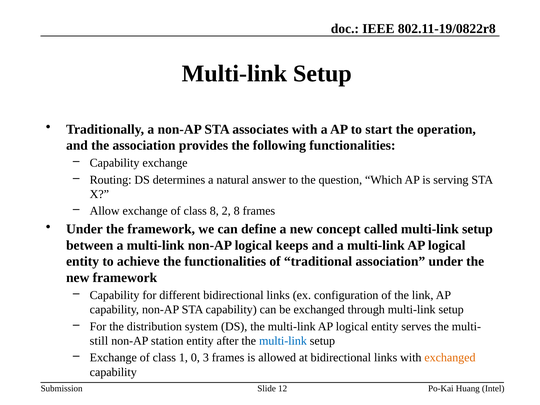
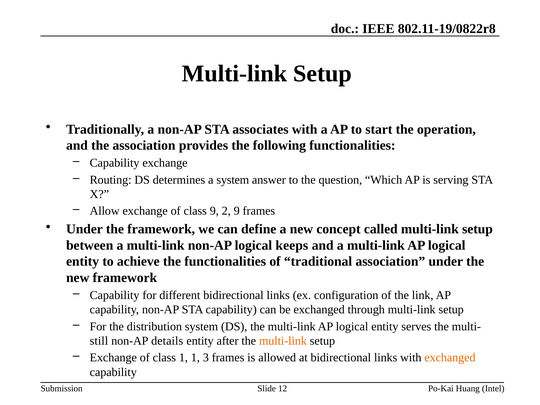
a natural: natural -> system
class 8: 8 -> 9
2 8: 8 -> 9
station: station -> details
multi-link at (283, 341) colour: blue -> orange
1 0: 0 -> 1
